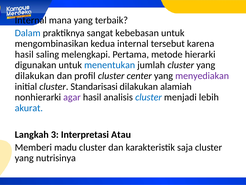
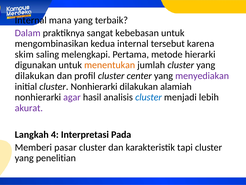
Dalam colour: blue -> purple
hasil at (24, 54): hasil -> skim
menentukan colour: blue -> orange
cluster Standarisasi: Standarisasi -> Nonhierarki
akurat colour: blue -> purple
3: 3 -> 4
Atau: Atau -> Pada
madu: madu -> pasar
saja: saja -> tapi
nutrisinya: nutrisinya -> penelitian
